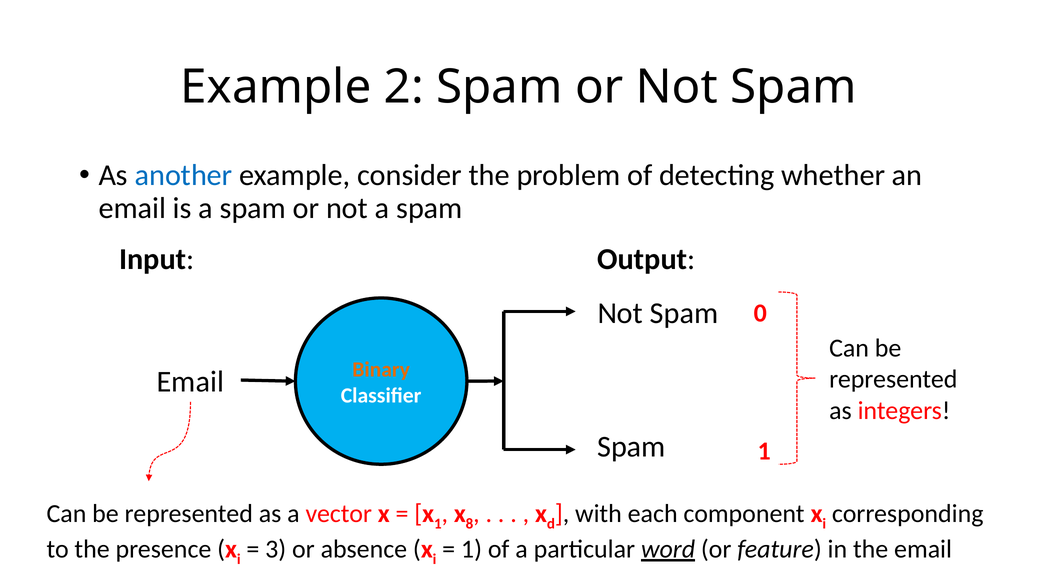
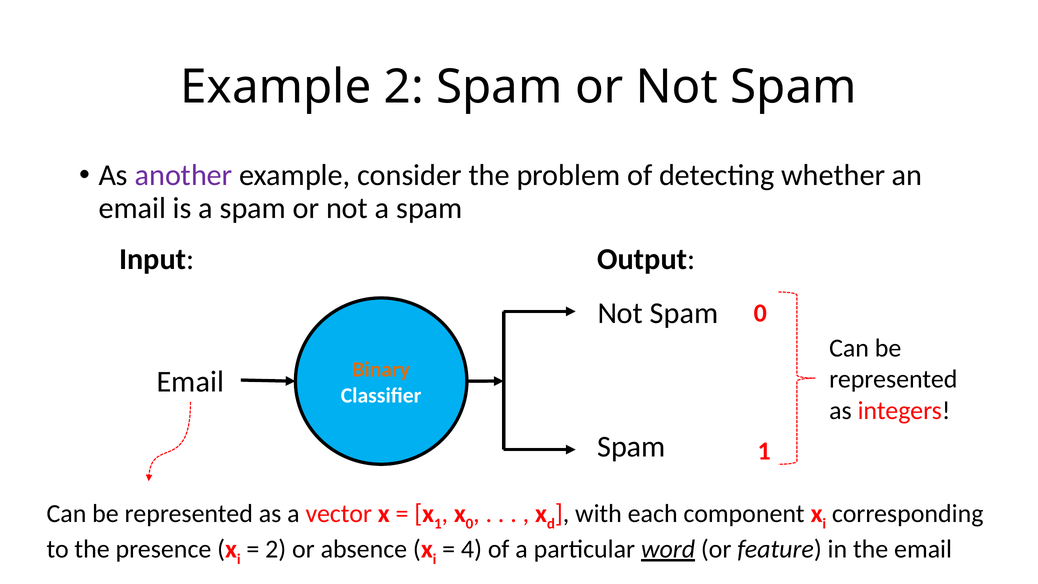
another colour: blue -> purple
x 8: 8 -> 0
3 at (276, 549): 3 -> 2
1 at (471, 549): 1 -> 4
